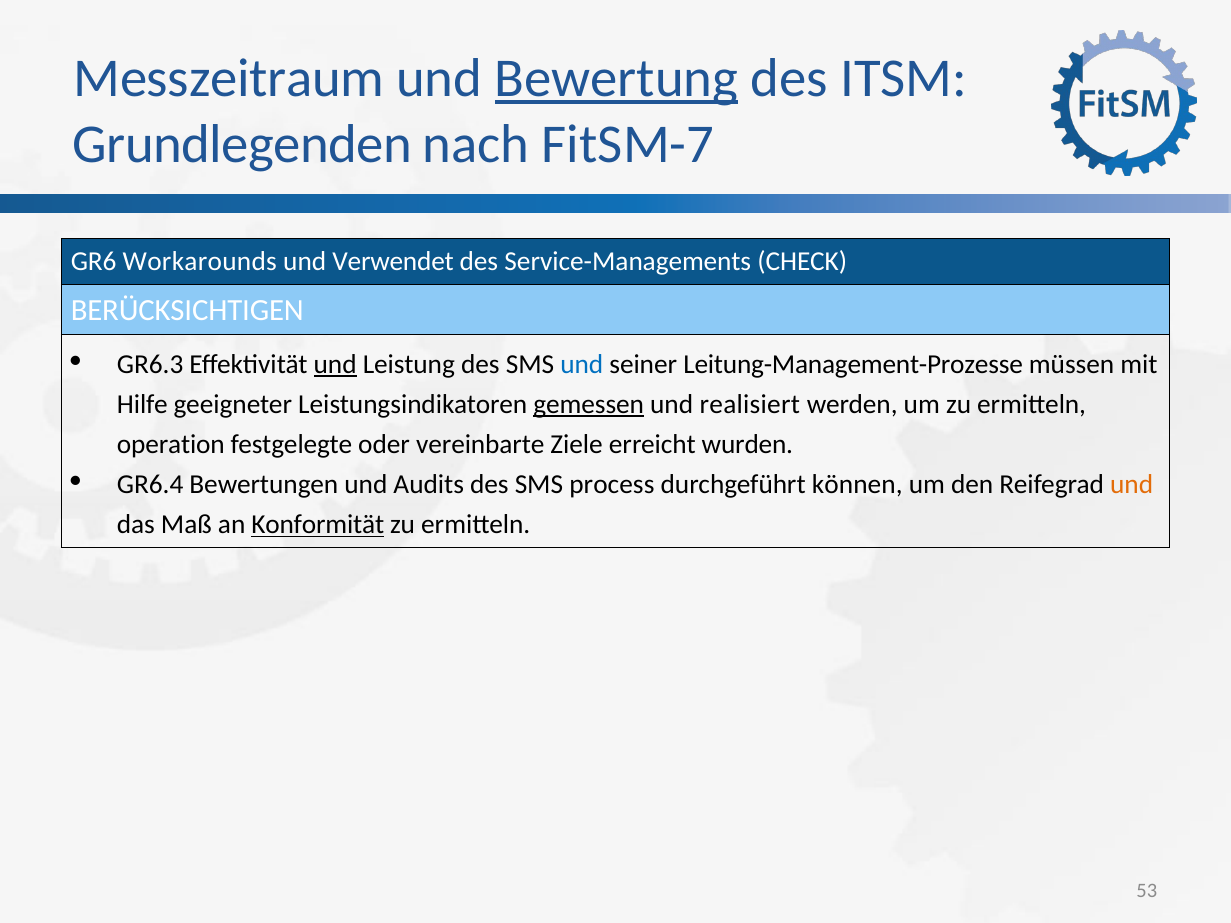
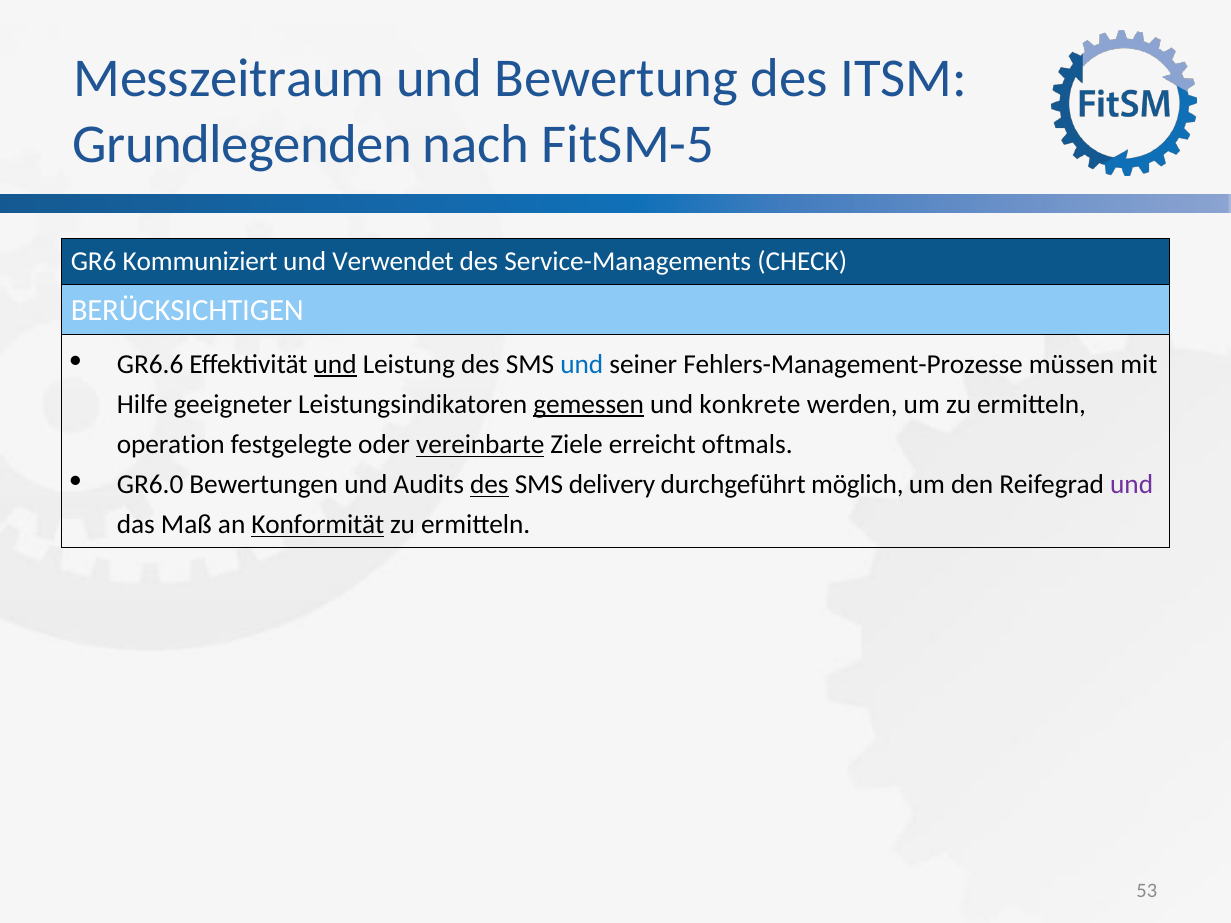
Bewertung underline: present -> none
FitSM-7: FitSM-7 -> FitSM-5
Workarounds: Workarounds -> Kommuniziert
GR6.3: GR6.3 -> GR6.6
Leitung-Management-Prozesse: Leitung-Management-Prozesse -> Fehlers-Management-Prozesse
realisiert: realisiert -> konkrete
vereinbarte underline: none -> present
wurden: wurden -> oftmals
GR6.4: GR6.4 -> GR6.0
des at (489, 485) underline: none -> present
process: process -> delivery
können: können -> möglich
und at (1132, 485) colour: orange -> purple
